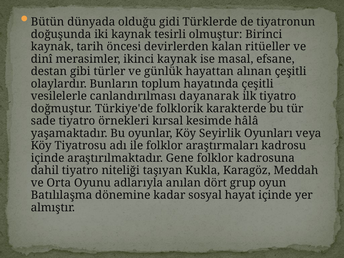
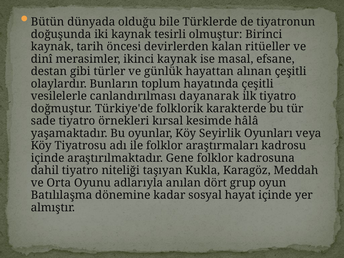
gidi: gidi -> bile
